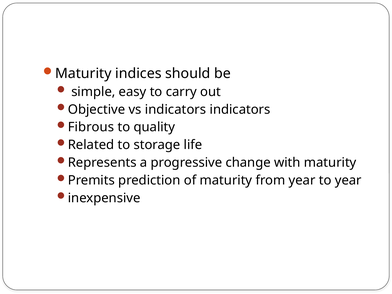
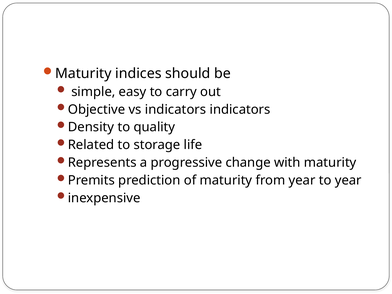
Fibrous: Fibrous -> Density
